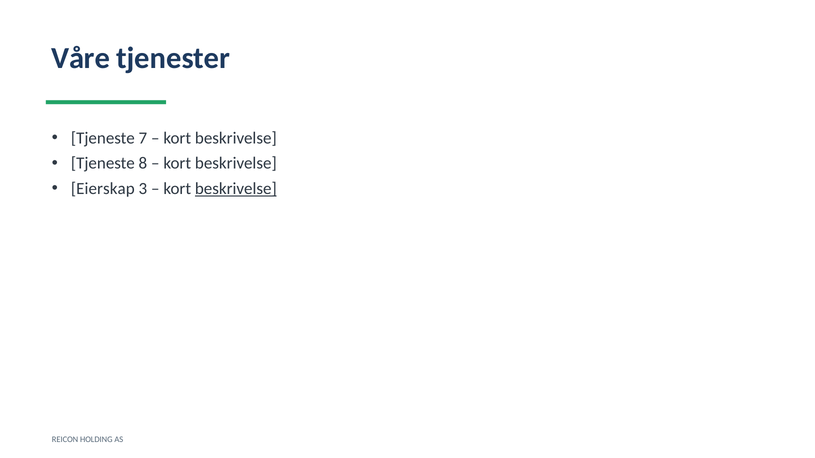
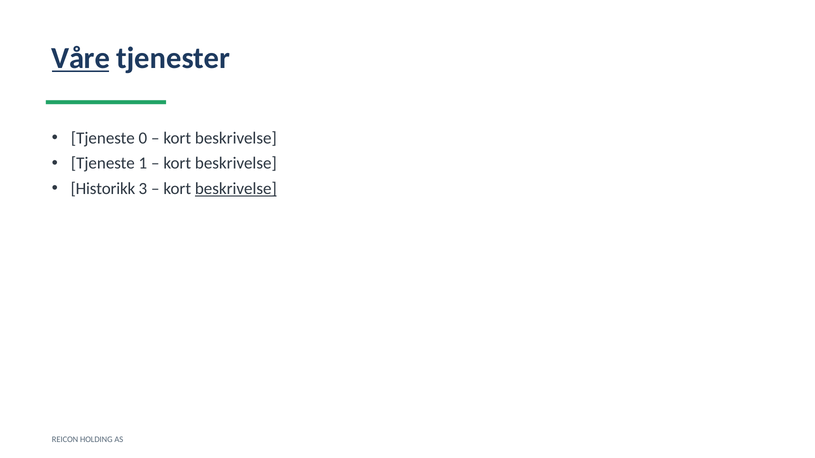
Våre underline: none -> present
7: 7 -> 0
8: 8 -> 1
Eierskap: Eierskap -> Historikk
